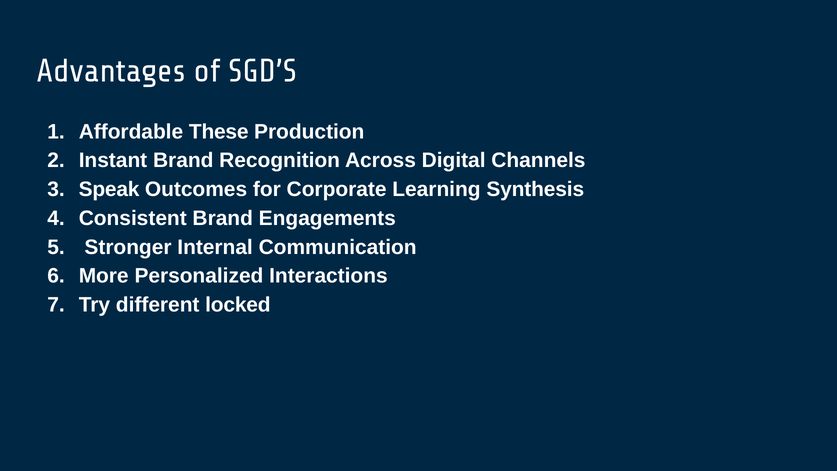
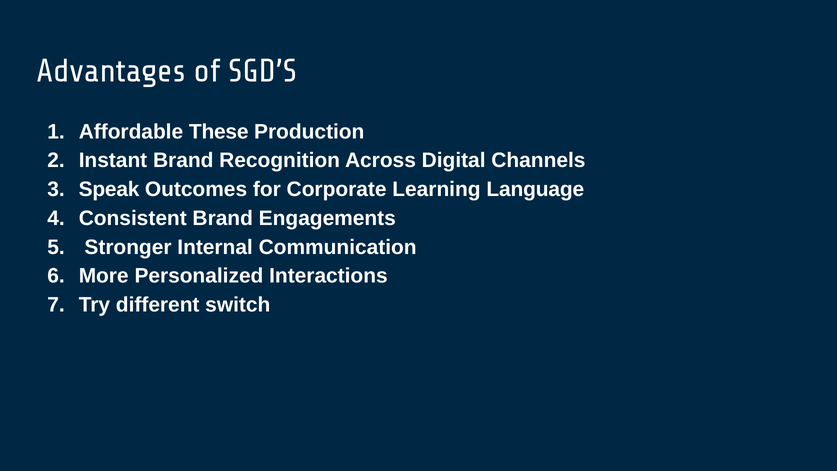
Synthesis: Synthesis -> Language
locked: locked -> switch
